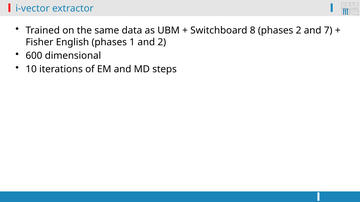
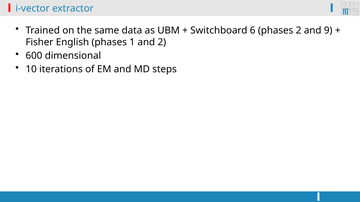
8: 8 -> 6
7: 7 -> 9
